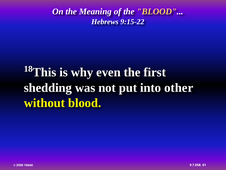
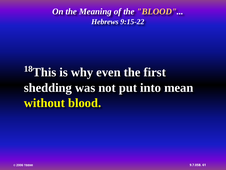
other: other -> mean
